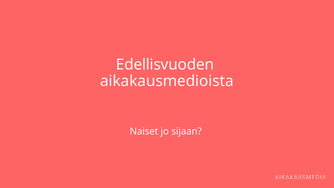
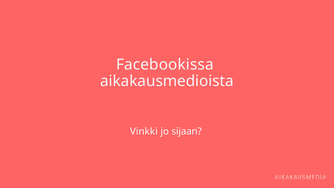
Edellisvuoden: Edellisvuoden -> Facebookissa
Naiset: Naiset -> Vinkki
